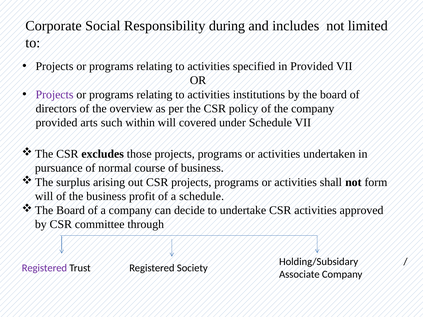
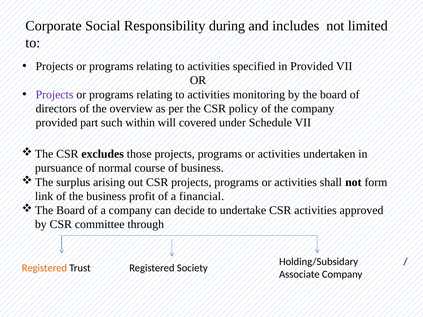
institutions: institutions -> monitoring
arts: arts -> part
will at (44, 196): will -> link
a schedule: schedule -> financial
Registered at (44, 268) colour: purple -> orange
